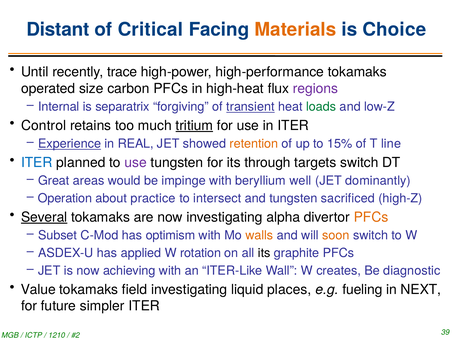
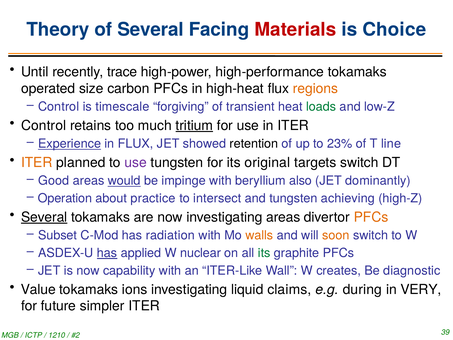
Distant: Distant -> Theory
of Critical: Critical -> Several
Materials colour: orange -> red
regions colour: purple -> orange
Internal at (59, 107): Internal -> Control
separatrix: separatrix -> timescale
transient underline: present -> none
in REAL: REAL -> FLUX
retention colour: orange -> black
15%: 15% -> 23%
ITER at (37, 162) colour: blue -> orange
through: through -> original
Great: Great -> Good
would underline: none -> present
well: well -> also
sacrificed: sacrificed -> achieving
investigating alpha: alpha -> areas
optimism: optimism -> radiation
has at (107, 253) underline: none -> present
rotation: rotation -> nuclear
its at (264, 253) colour: black -> green
achieving: achieving -> capability
field: field -> ions
places: places -> claims
fueling: fueling -> during
NEXT: NEXT -> VERY
